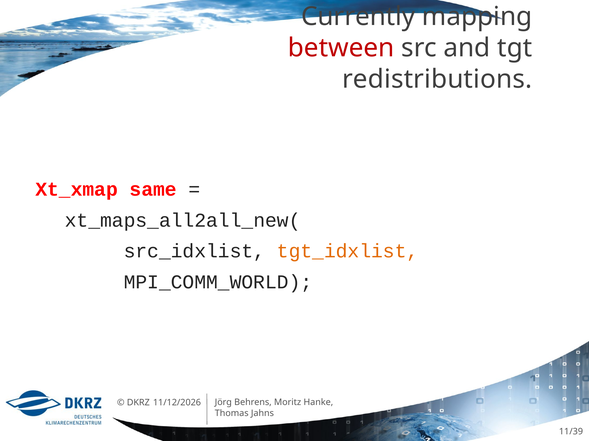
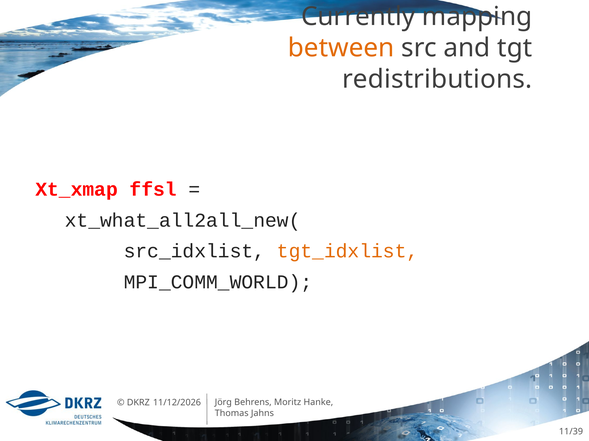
between colour: red -> orange
same: same -> ffsl
xt_maps_all2all_new(: xt_maps_all2all_new( -> xt_what_all2all_new(
